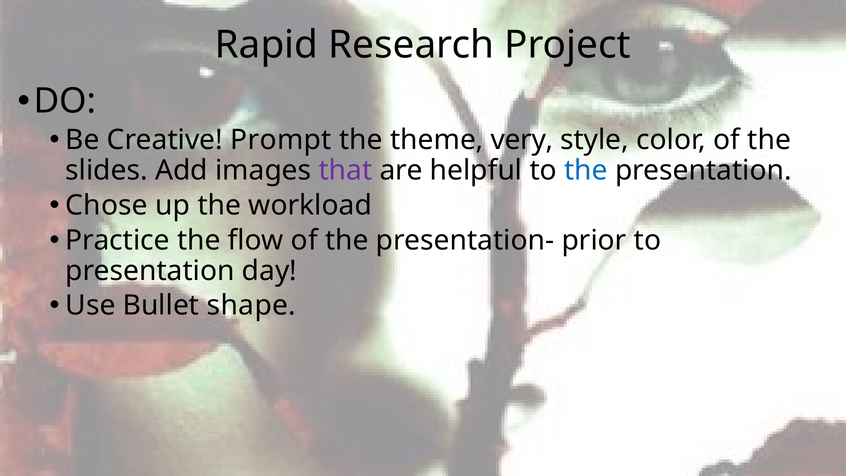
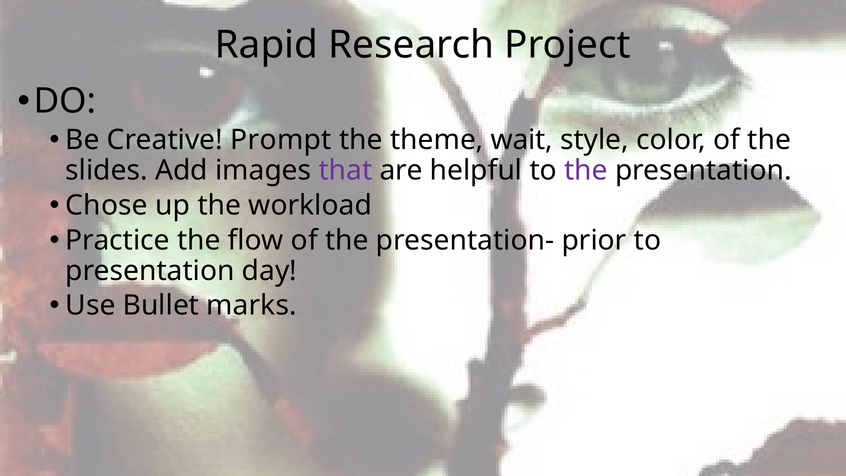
very: very -> wait
the at (586, 170) colour: blue -> purple
shape: shape -> marks
